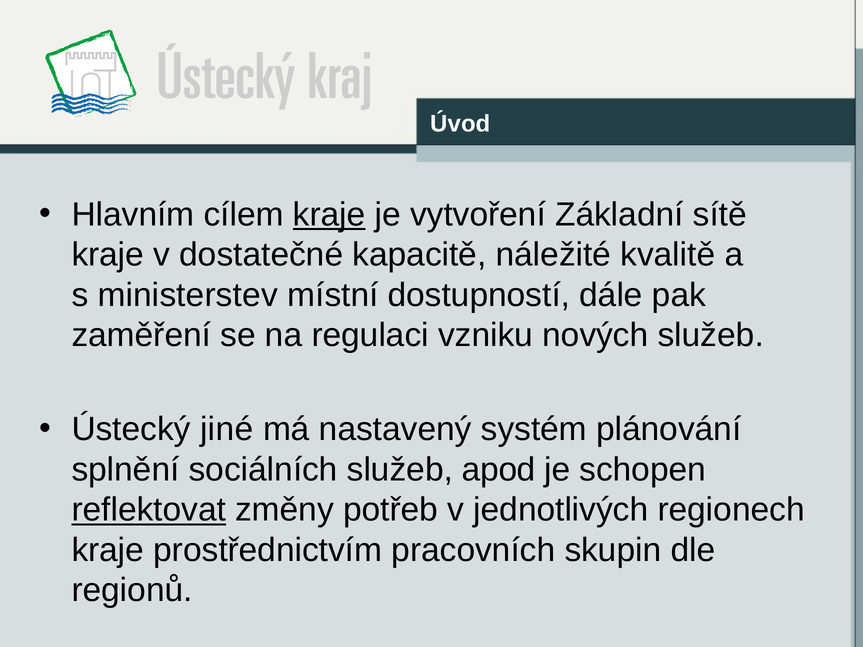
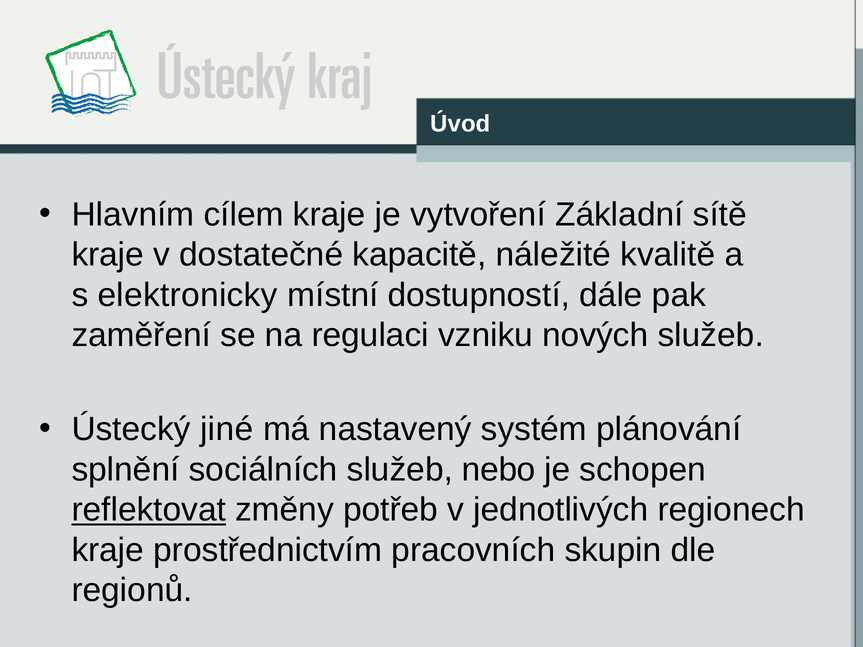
kraje at (329, 215) underline: present -> none
ministerstev: ministerstev -> elektronicky
apod: apod -> nebo
